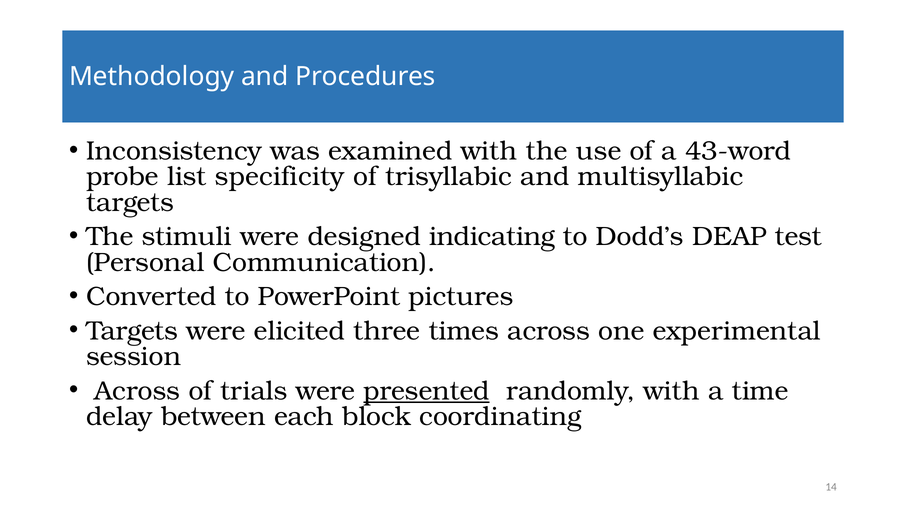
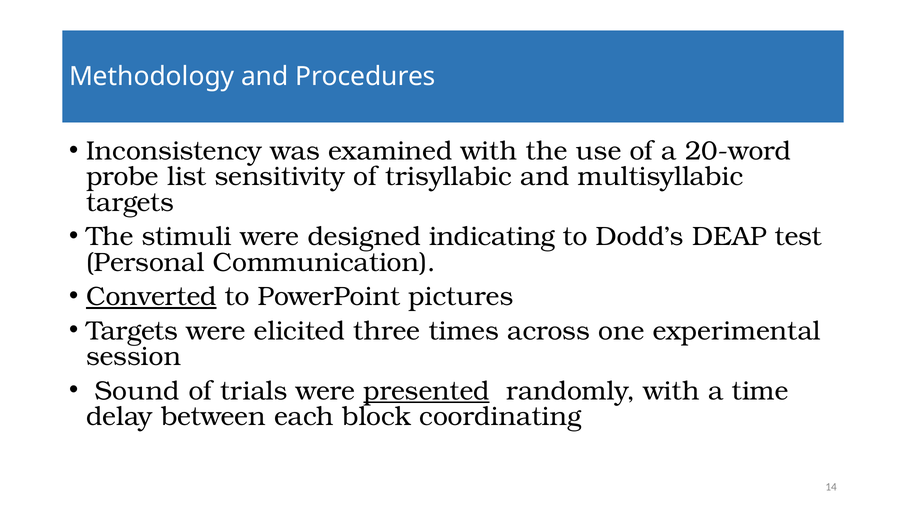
43-word: 43-word -> 20-word
specificity: specificity -> sensitivity
Converted underline: none -> present
Across at (137, 390): Across -> Sound
